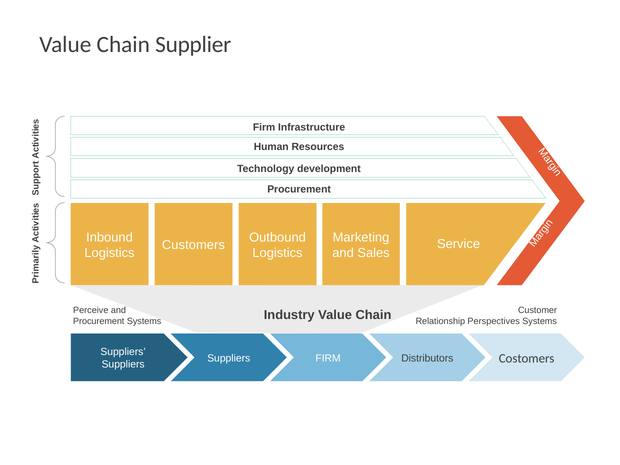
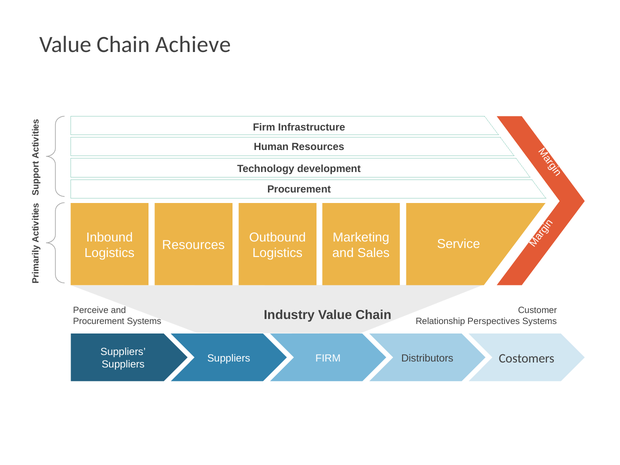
Supplier: Supplier -> Achieve
Customers at (193, 245): Customers -> Resources
